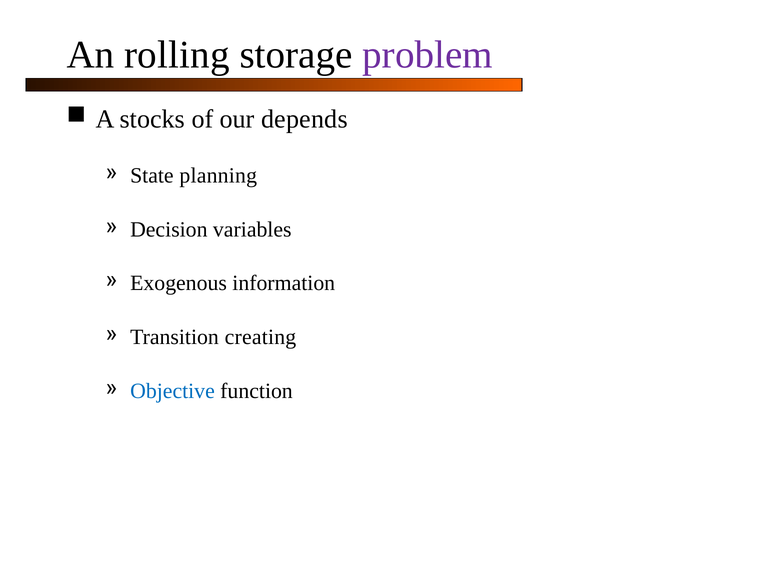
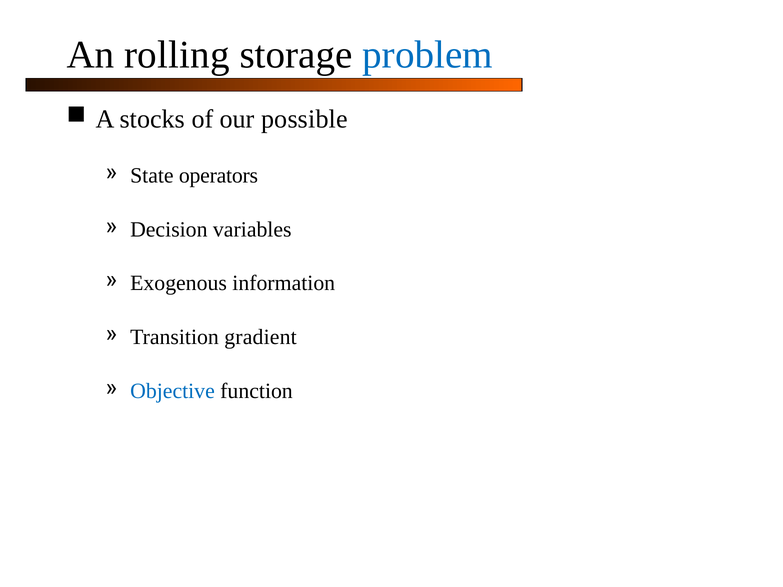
problem colour: purple -> blue
depends: depends -> possible
planning: planning -> operators
creating: creating -> gradient
